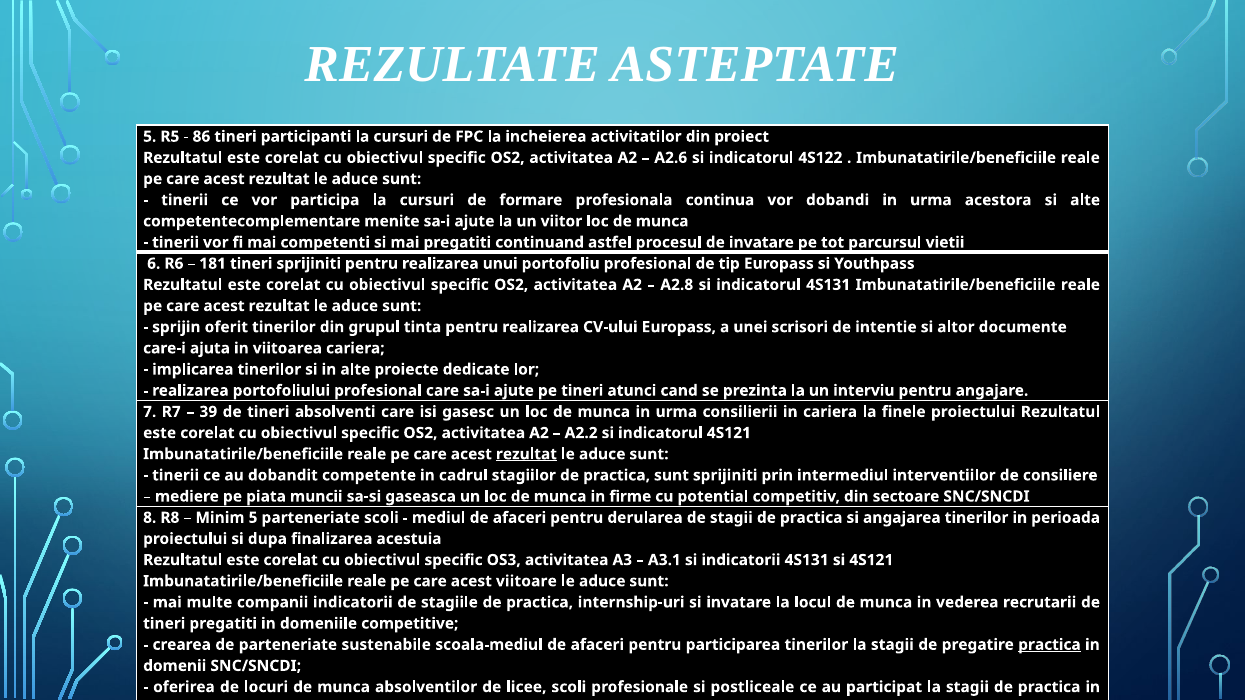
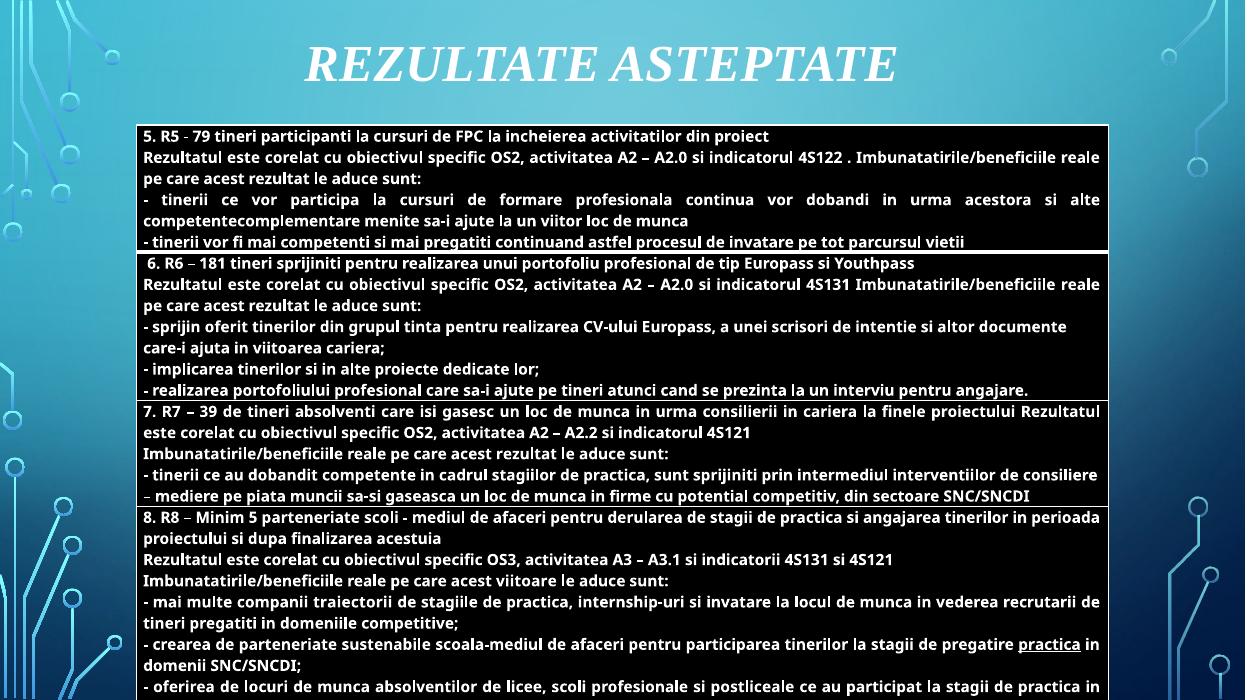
86: 86 -> 79
A2.6 at (671, 158): A2.6 -> A2.0
A2.8 at (677, 285): A2.8 -> A2.0
rezultat at (526, 454) underline: present -> none
companii indicatorii: indicatorii -> traiectorii
